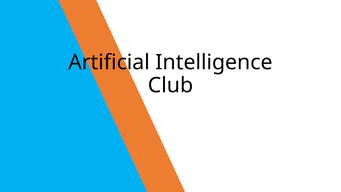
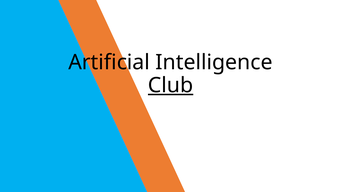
Club underline: none -> present
